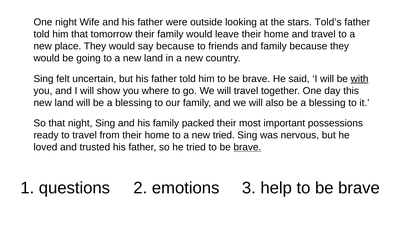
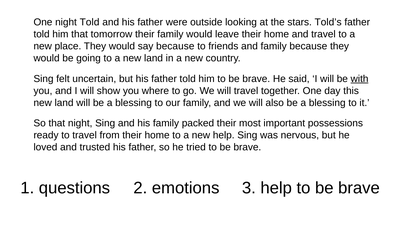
night Wife: Wife -> Told
new tried: tried -> help
brave at (247, 147) underline: present -> none
